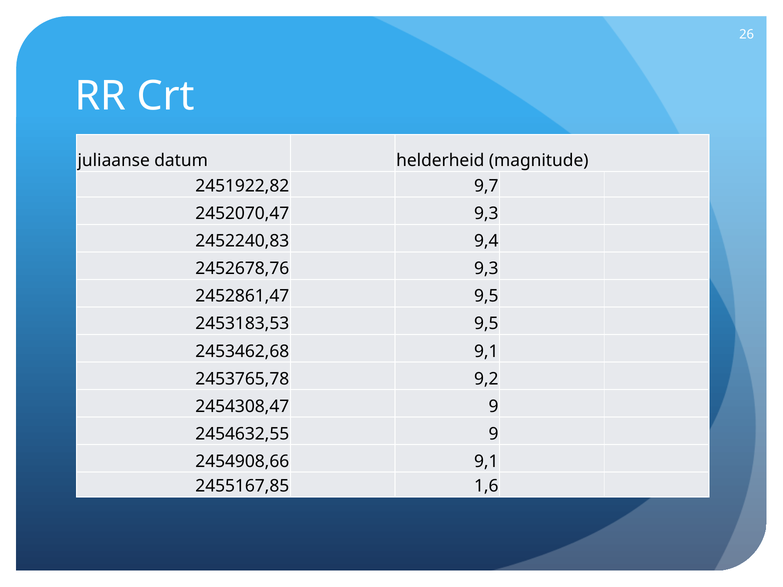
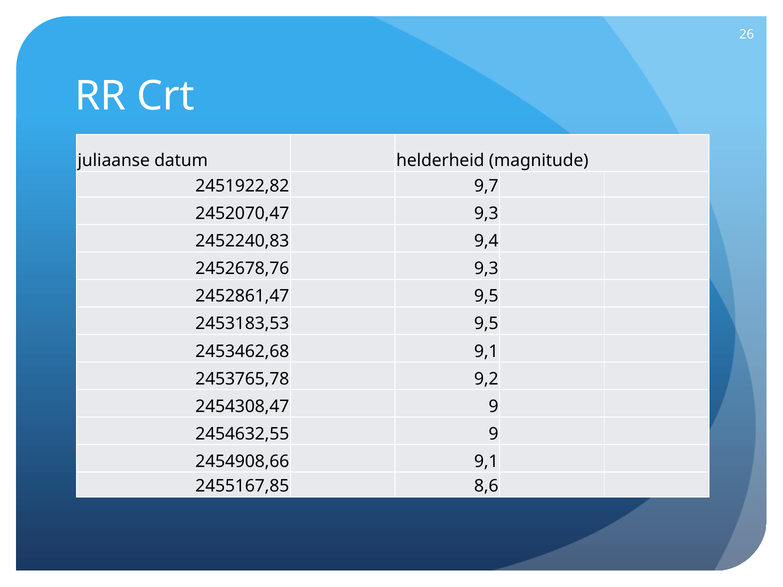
1,6: 1,6 -> 8,6
